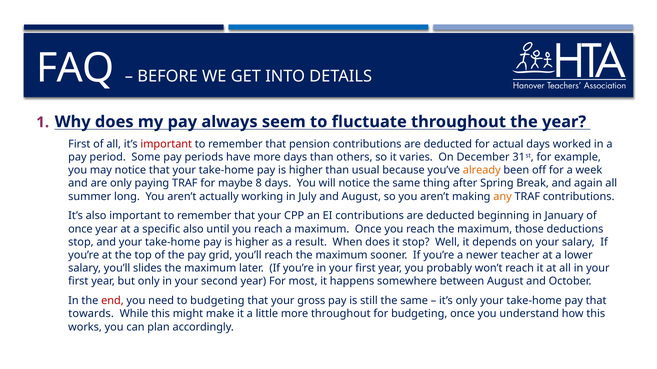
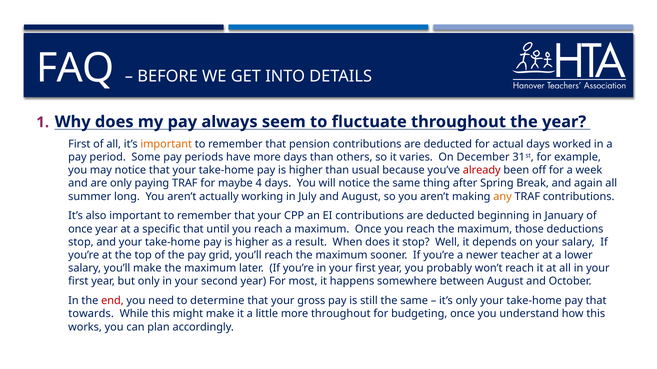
important at (166, 144) colour: red -> orange
already colour: orange -> red
8: 8 -> 4
specific also: also -> that
you’ll slides: slides -> make
to budgeting: budgeting -> determine
